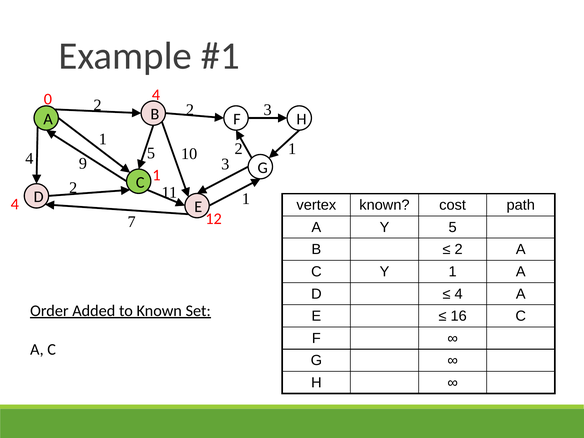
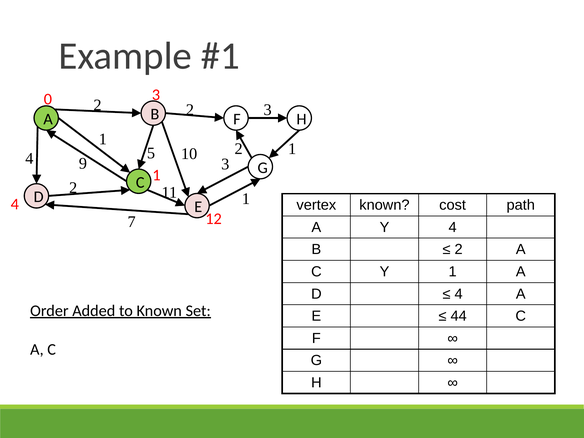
0 4: 4 -> 3
Y 5: 5 -> 4
16: 16 -> 44
